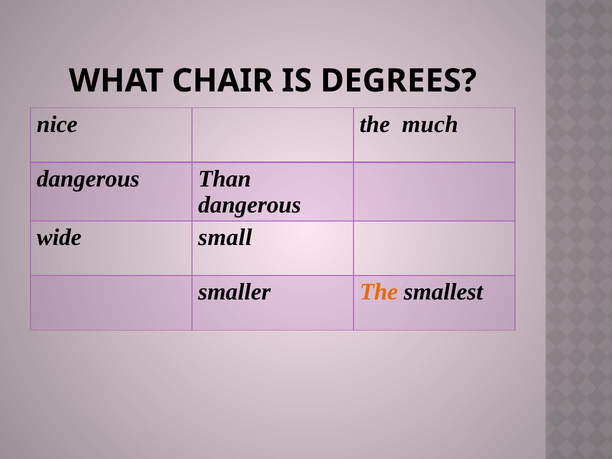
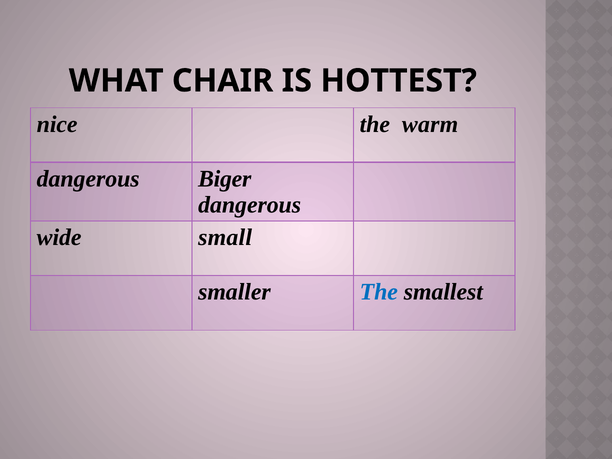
DEGREES: DEGREES -> HOTTEST
much: much -> warm
Than: Than -> Biger
The at (379, 292) colour: orange -> blue
